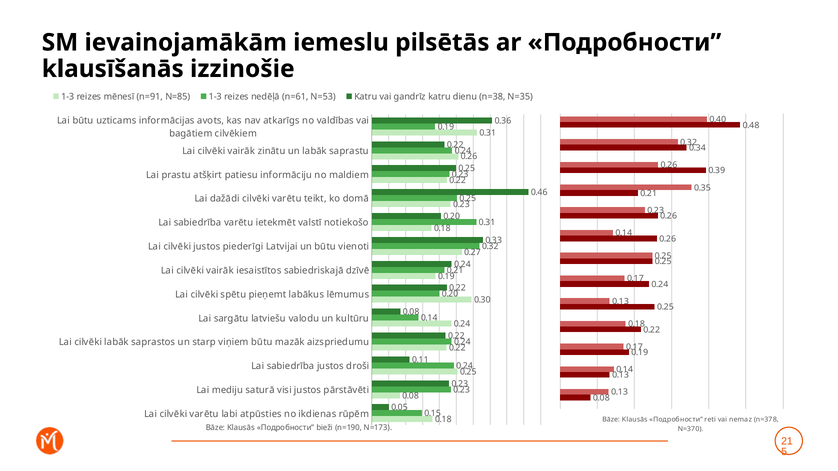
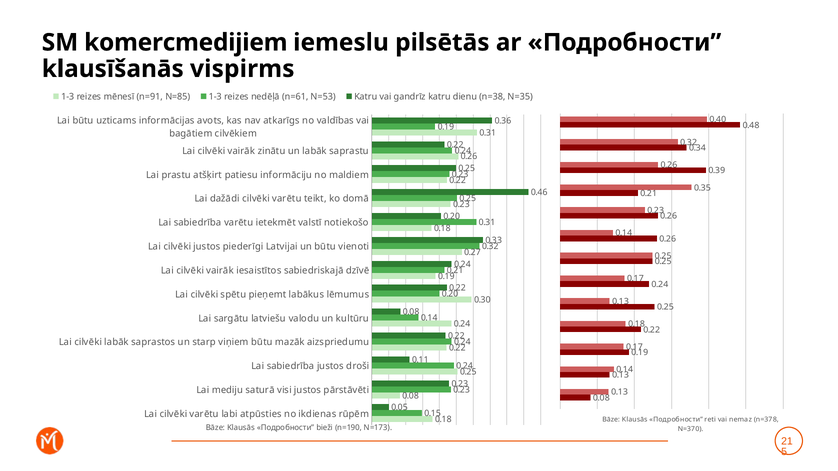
ievainojamākām: ievainojamākām -> komercmedijiem
izzinošie: izzinošie -> vispirms
